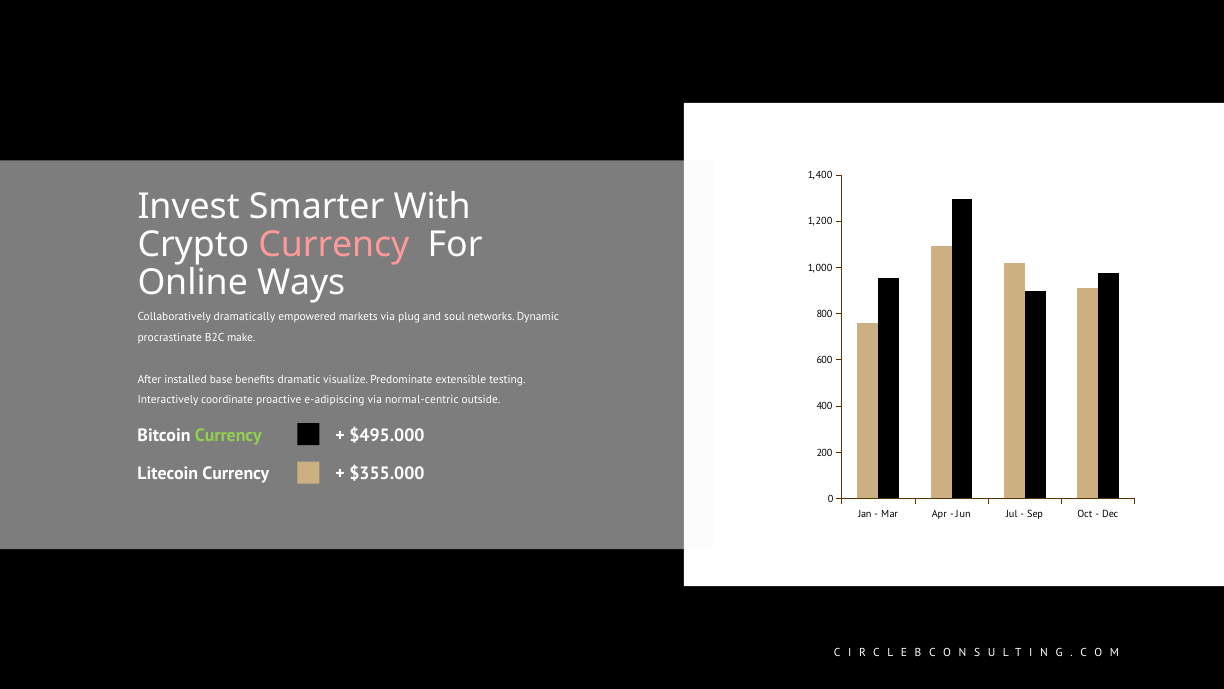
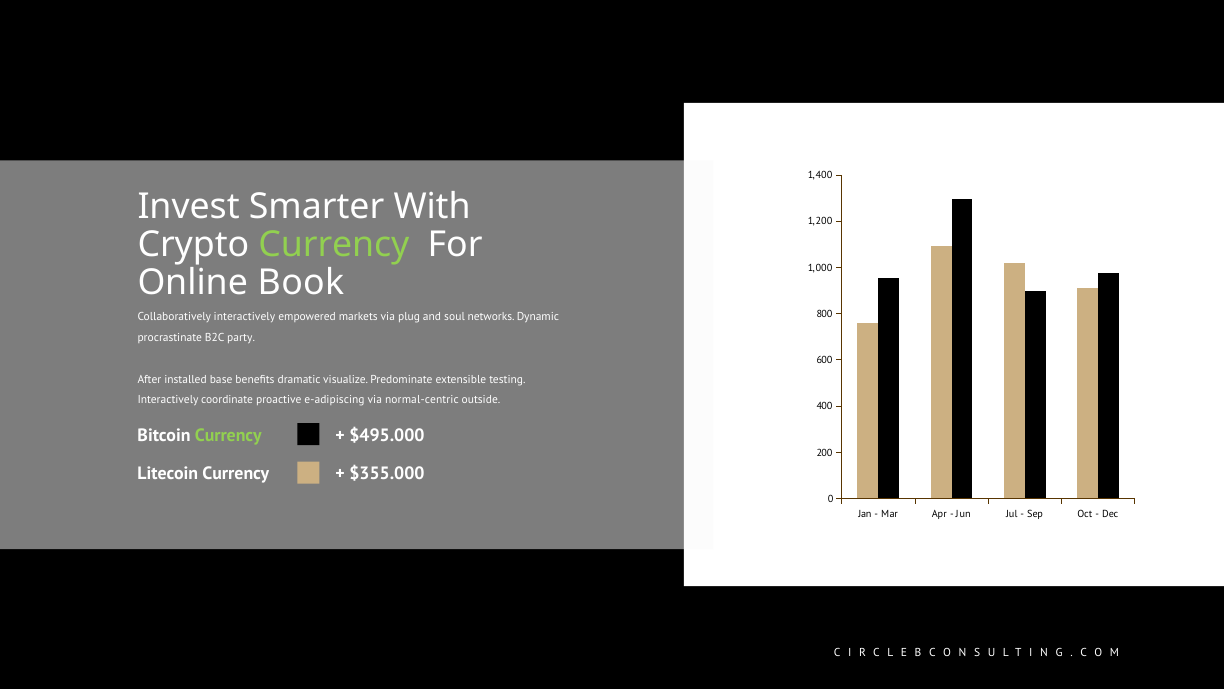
Currency at (334, 244) colour: pink -> light green
Ways: Ways -> Book
Collaboratively dramatically: dramatically -> interactively
make: make -> party
